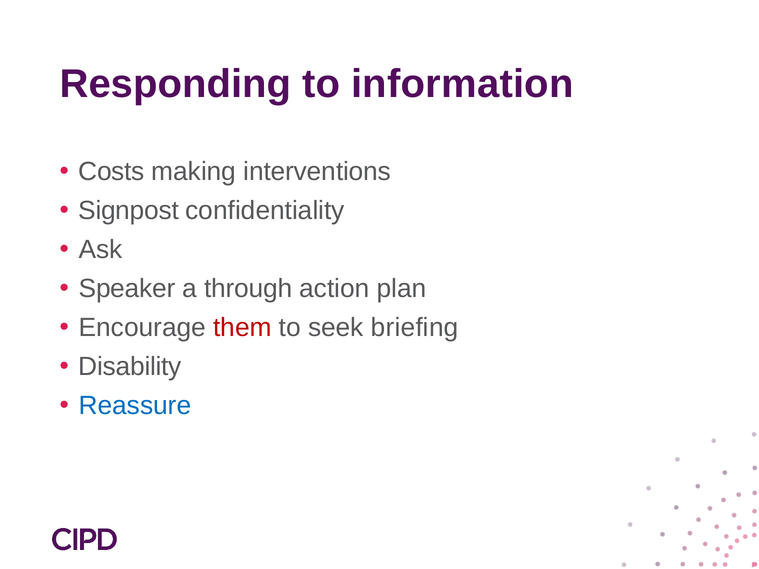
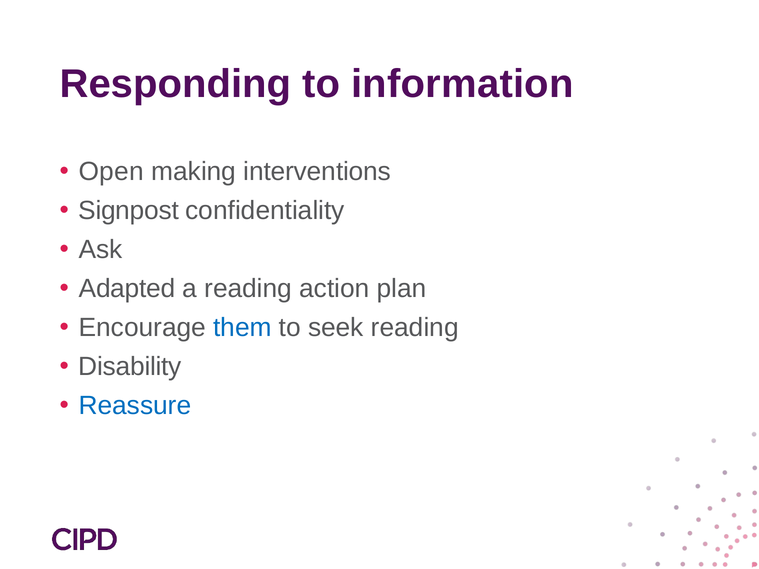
Costs: Costs -> Open
Speaker: Speaker -> Adapted
a through: through -> reading
them colour: red -> blue
seek briefing: briefing -> reading
